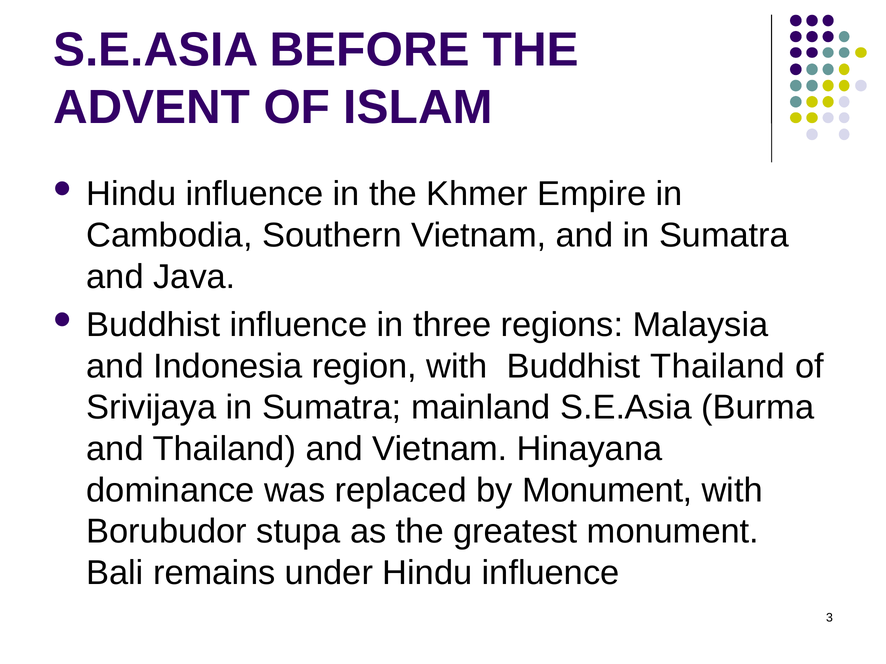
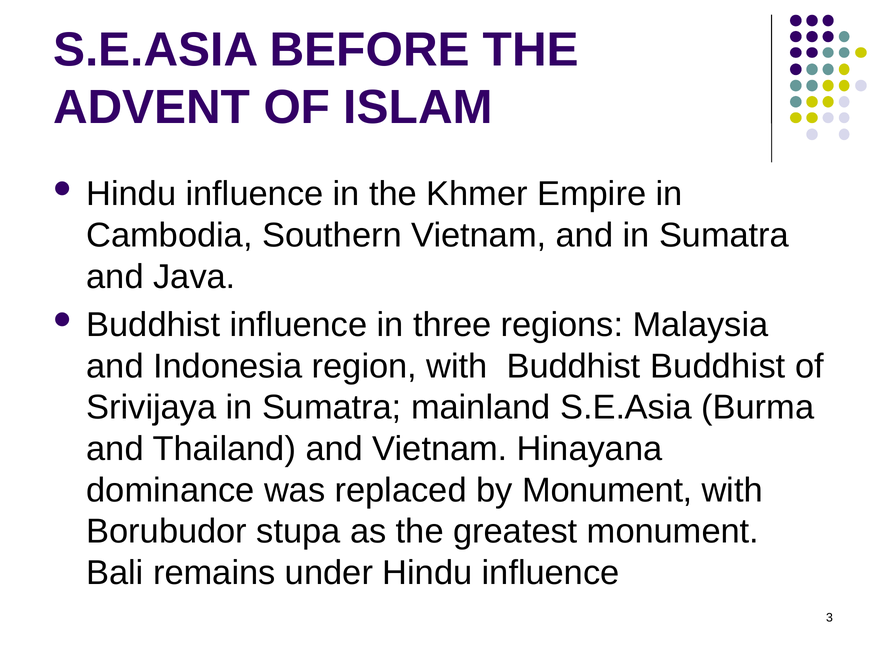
Buddhist Thailand: Thailand -> Buddhist
